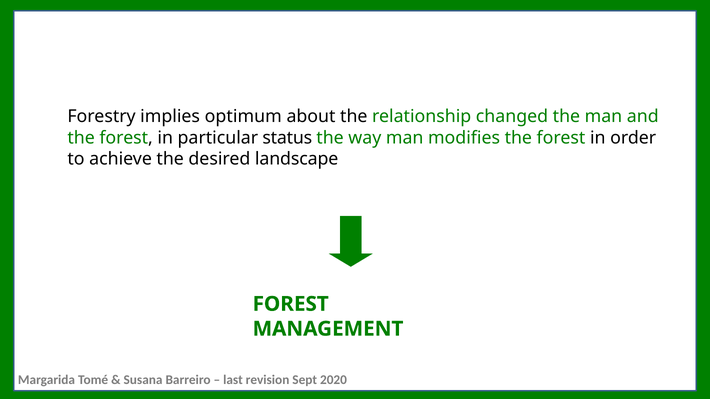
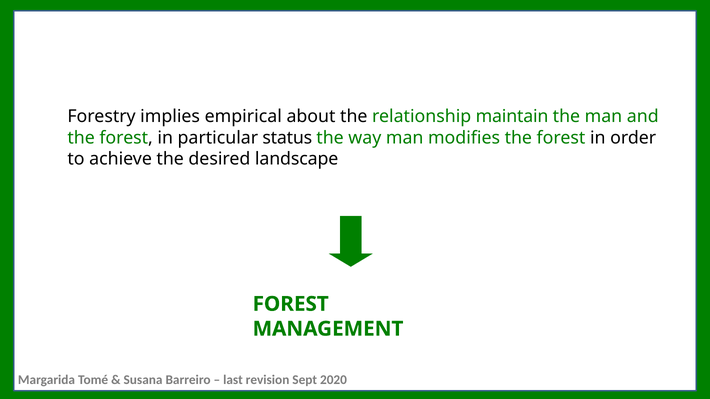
optimum: optimum -> empirical
changed: changed -> maintain
